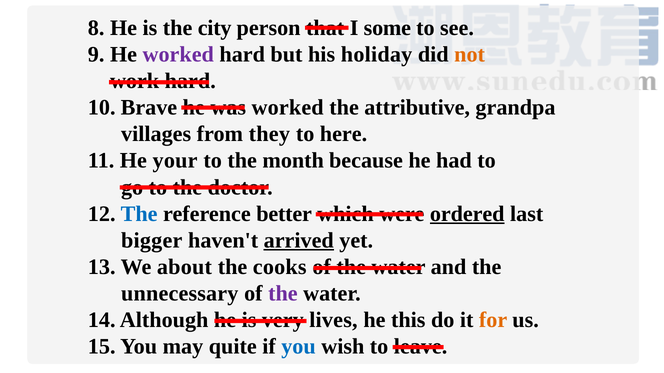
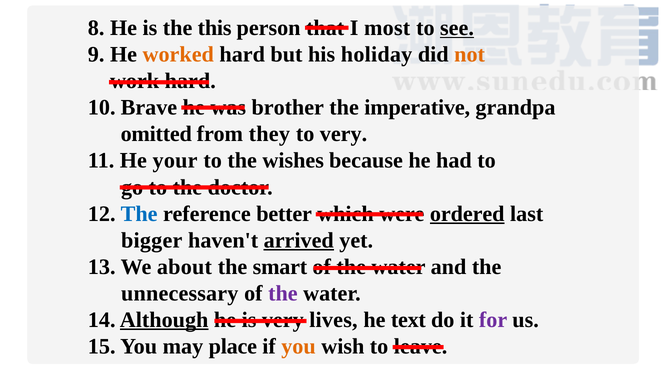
city: city -> this
some: some -> most
see underline: none -> present
worked at (178, 55) colour: purple -> orange
worked at (288, 108): worked -> brother
attributive: attributive -> imperative
villages: villages -> omitted
to here: here -> very
month: month -> wishes
cooks: cooks -> smart
Although underline: none -> present
this: this -> text
for colour: orange -> purple
quite: quite -> place
you at (299, 347) colour: blue -> orange
